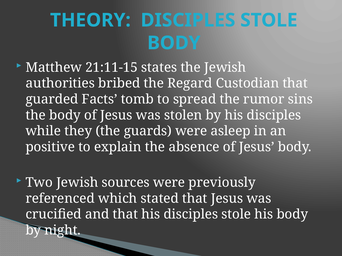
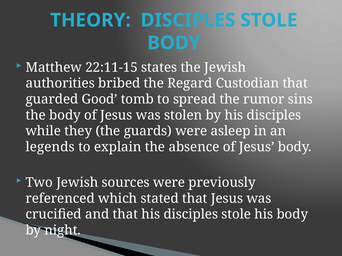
21:11-15: 21:11-15 -> 22:11-15
Facts: Facts -> Good
positive: positive -> legends
